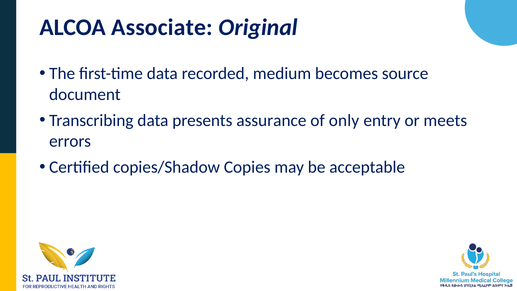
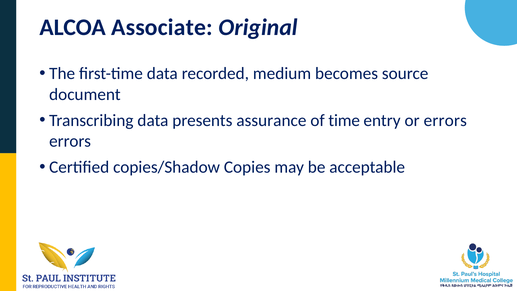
only: only -> time
or meets: meets -> errors
